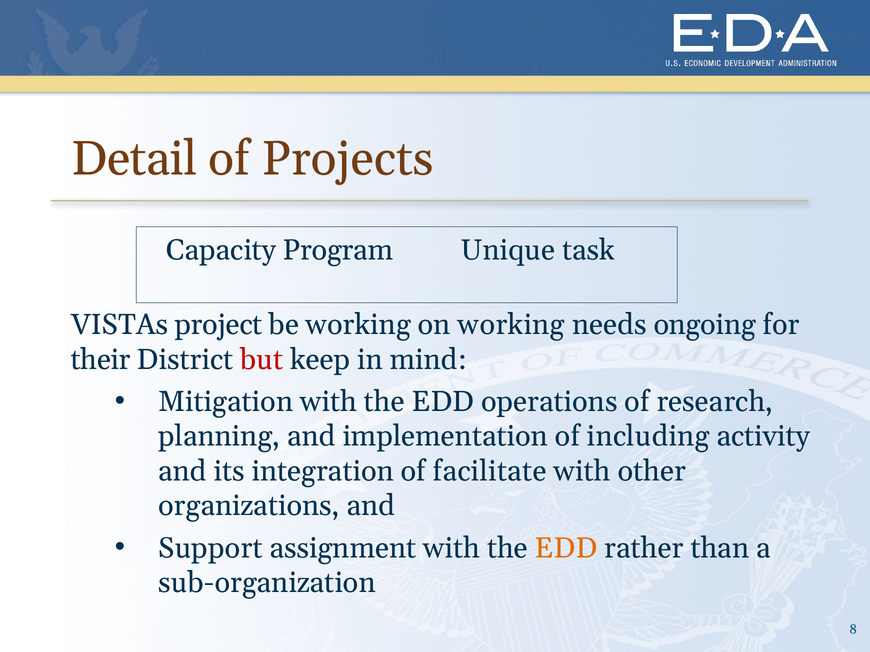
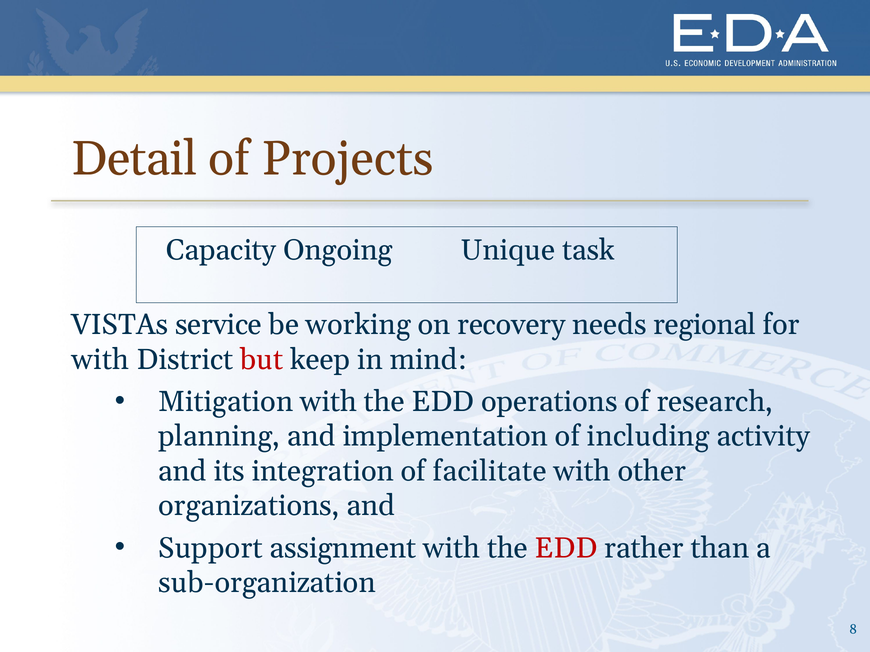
Program: Program -> Ongoing
project: project -> service
on working: working -> recovery
ongoing: ongoing -> regional
their at (101, 360): their -> with
EDD at (566, 548) colour: orange -> red
